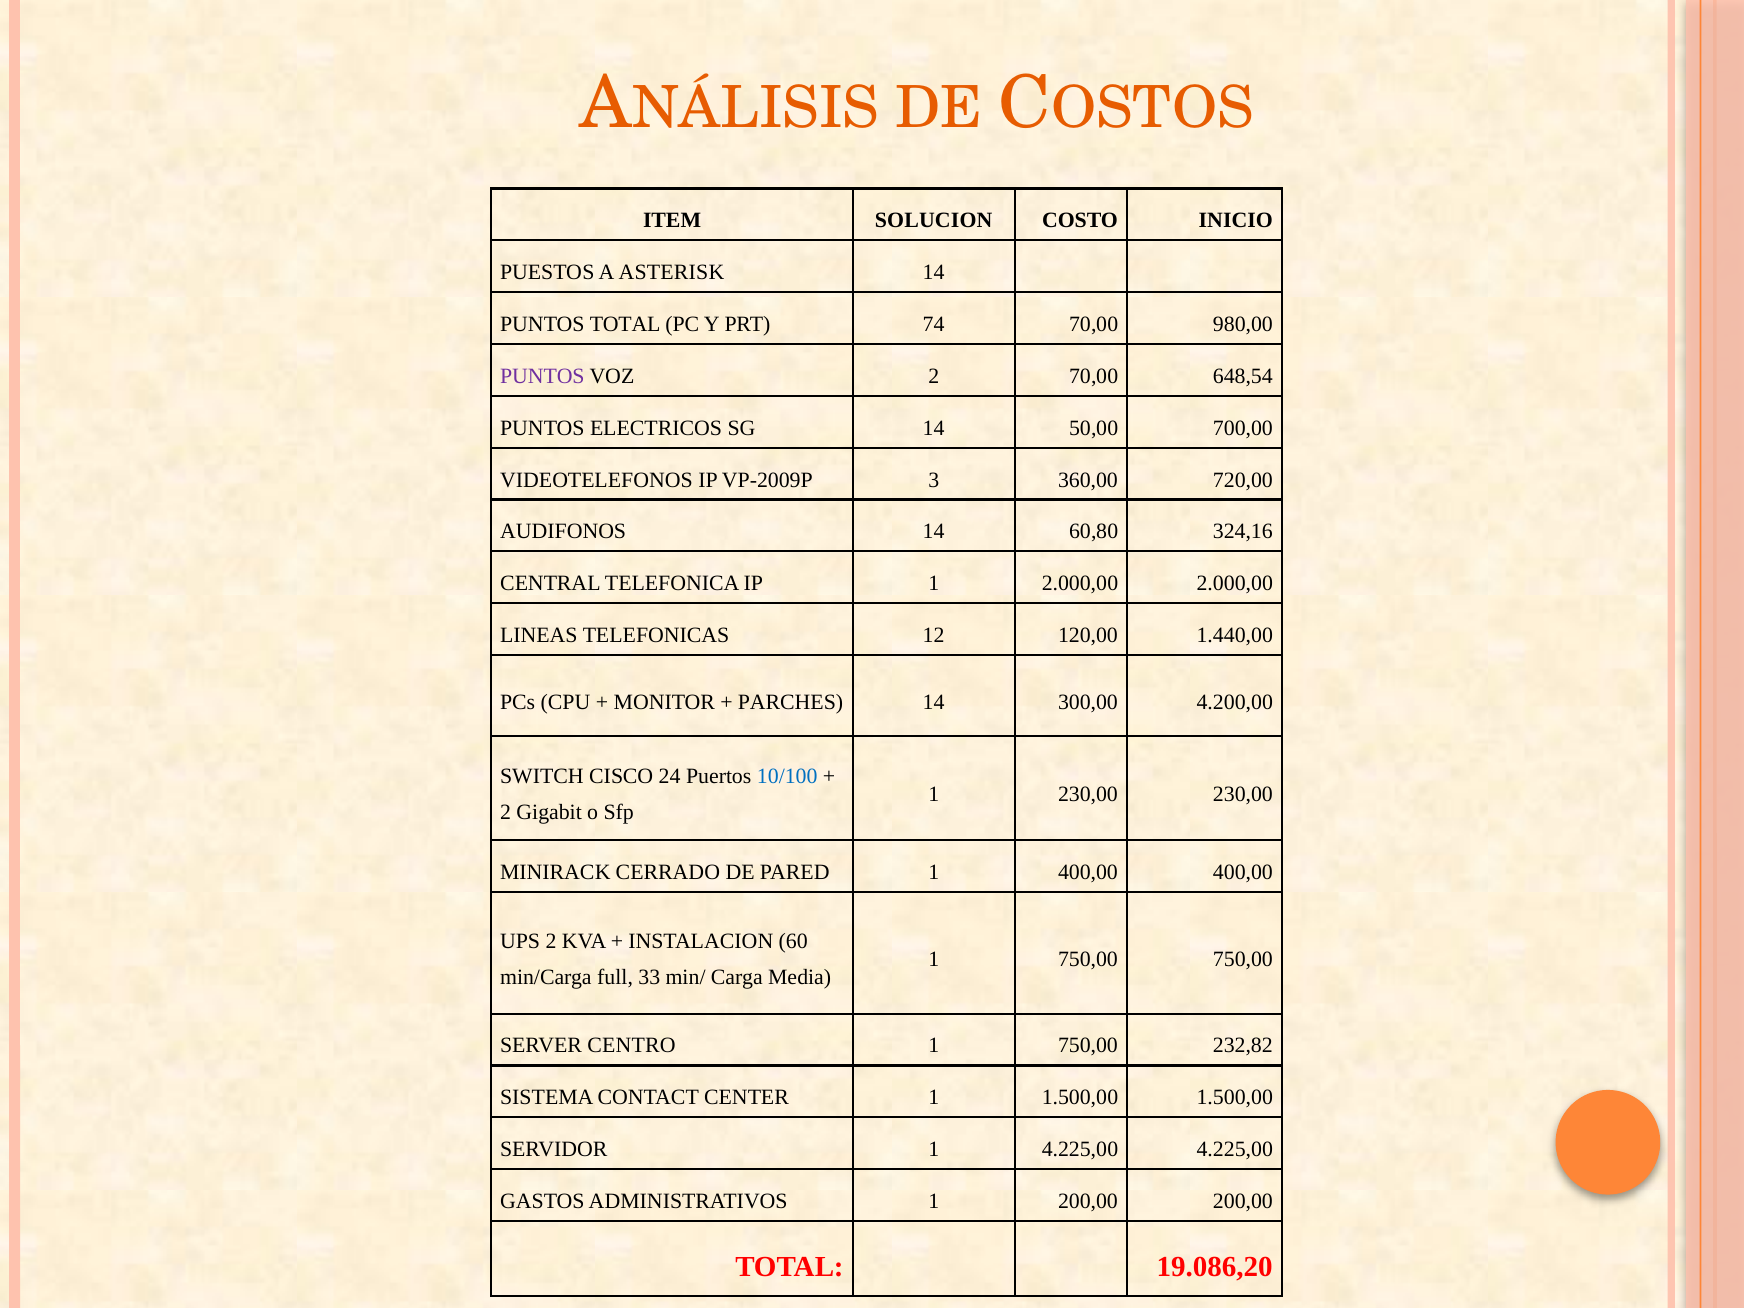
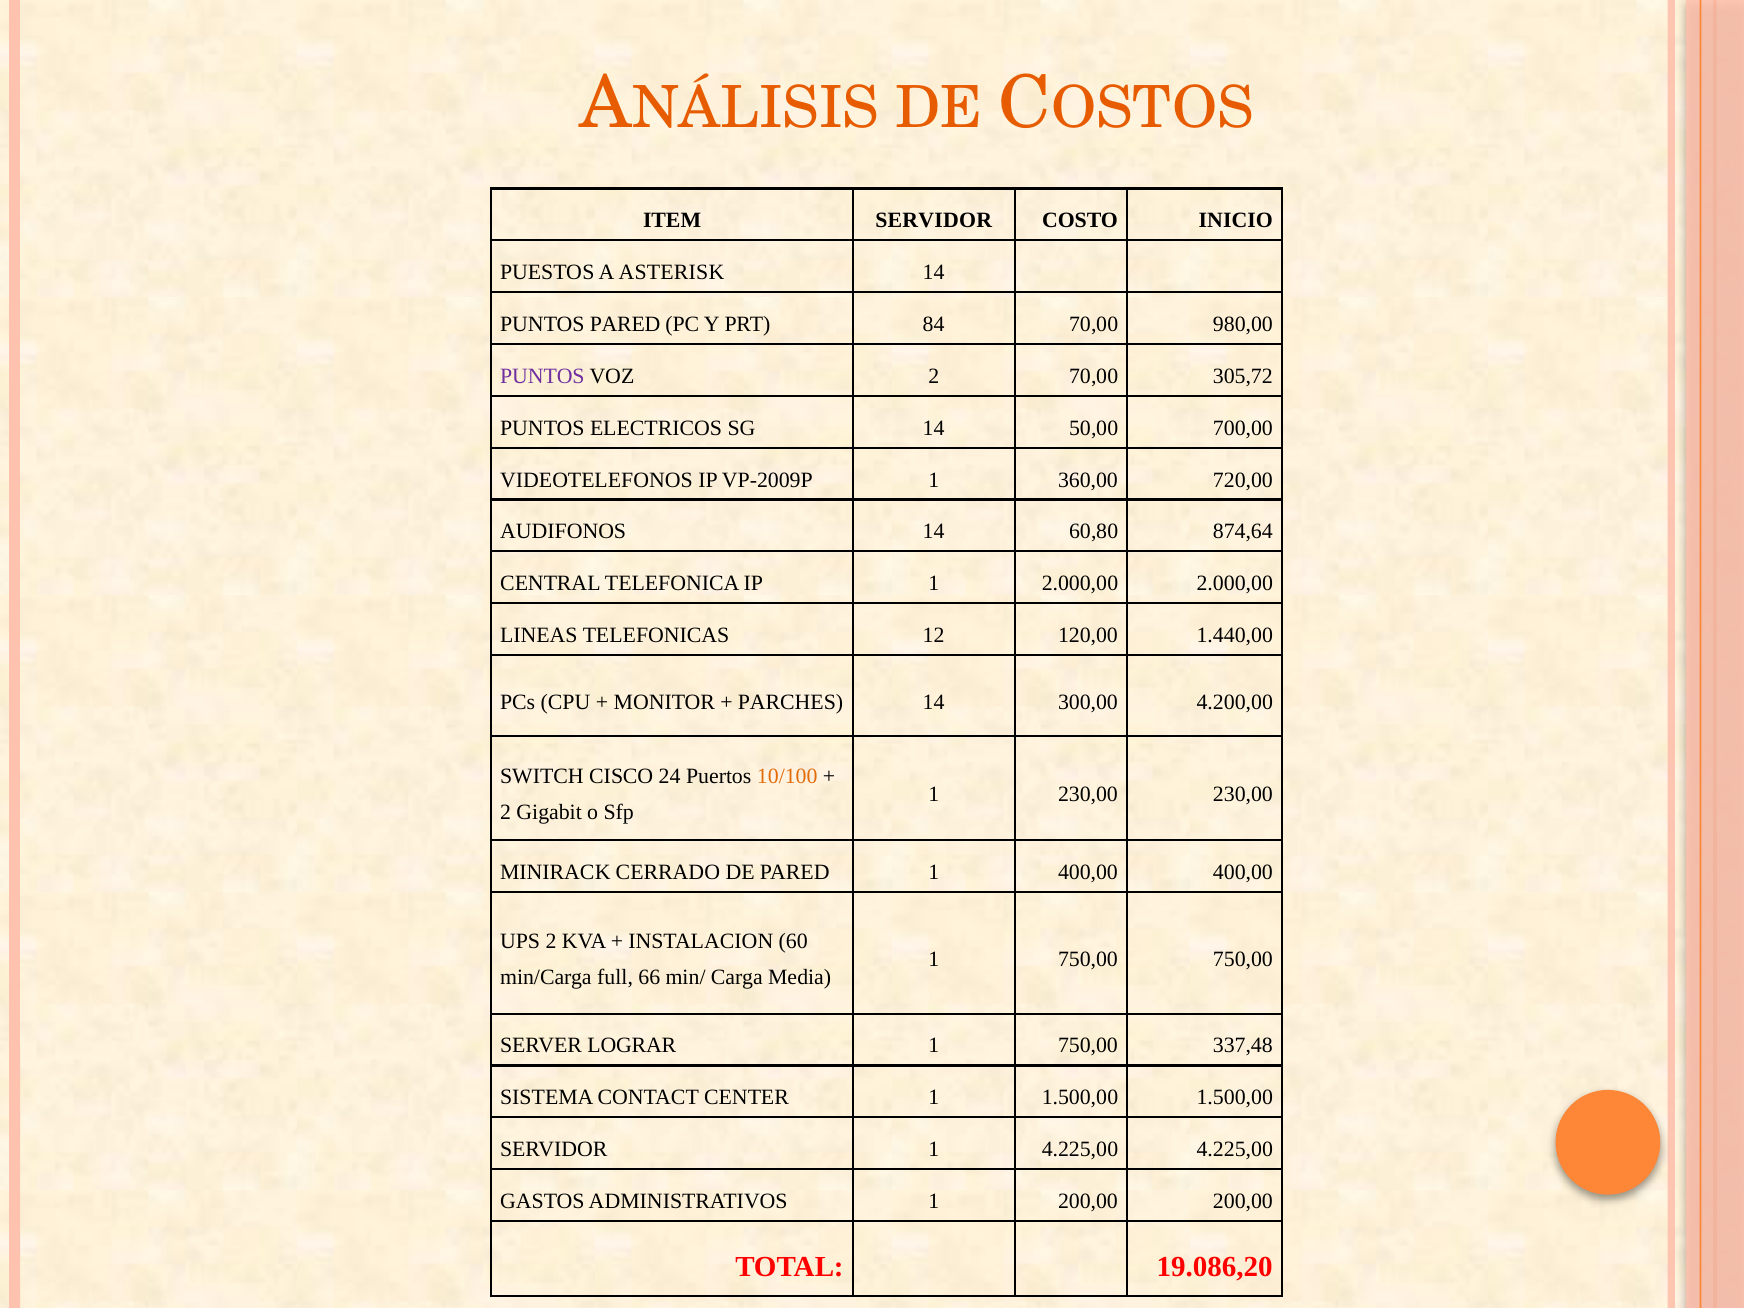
ITEM SOLUCION: SOLUCION -> SERVIDOR
PUNTOS TOTAL: TOTAL -> PARED
74: 74 -> 84
648,54: 648,54 -> 305,72
VP-2009P 3: 3 -> 1
324,16: 324,16 -> 874,64
10/100 colour: blue -> orange
33: 33 -> 66
CENTRO: CENTRO -> LOGRAR
232,82: 232,82 -> 337,48
